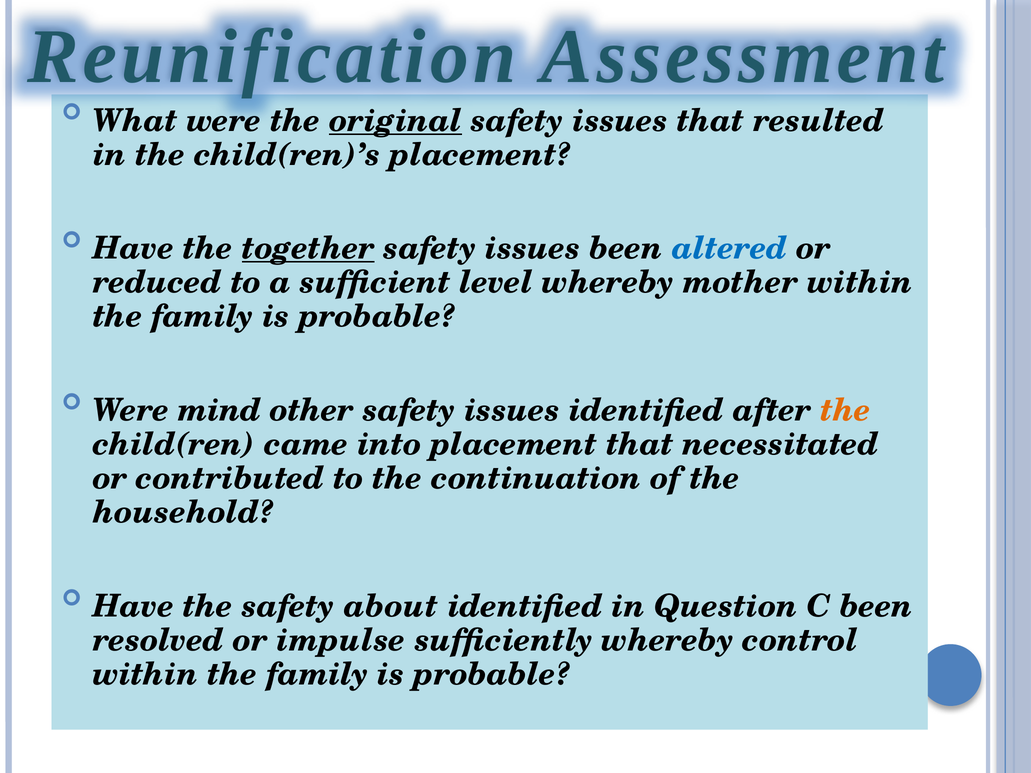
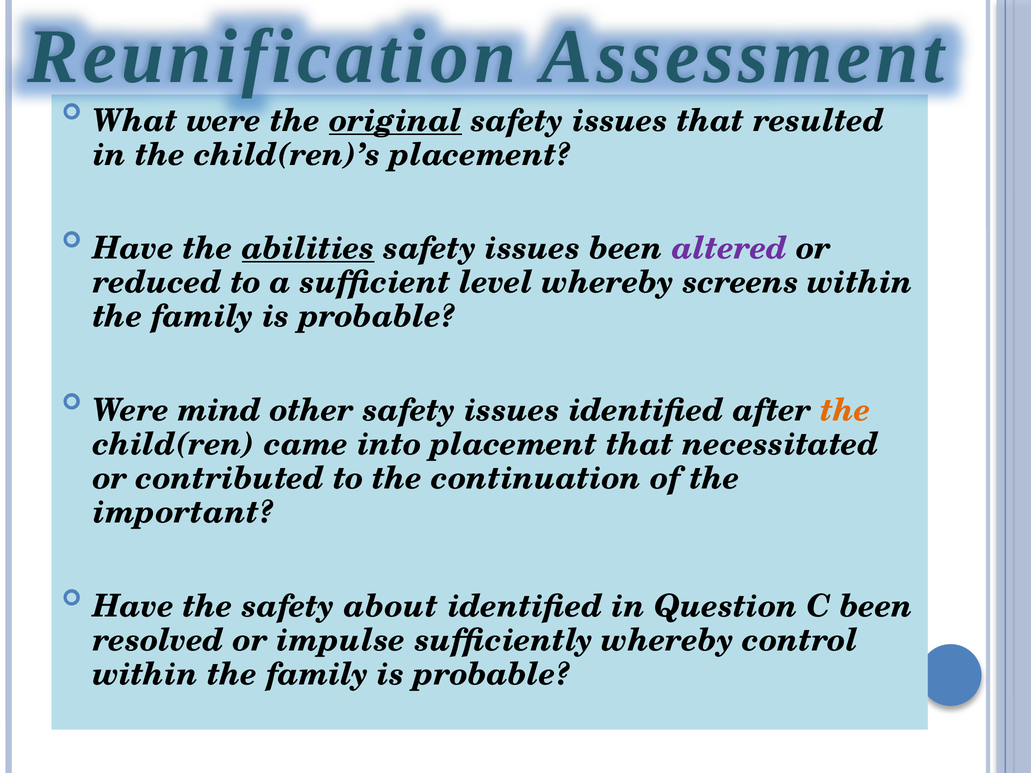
together: together -> abilities
altered colour: blue -> purple
mother: mother -> screens
household: household -> important
